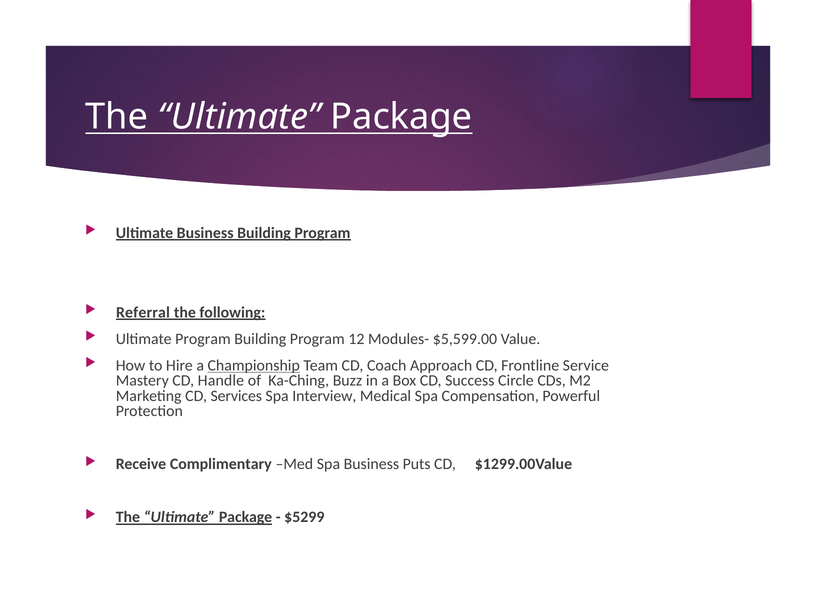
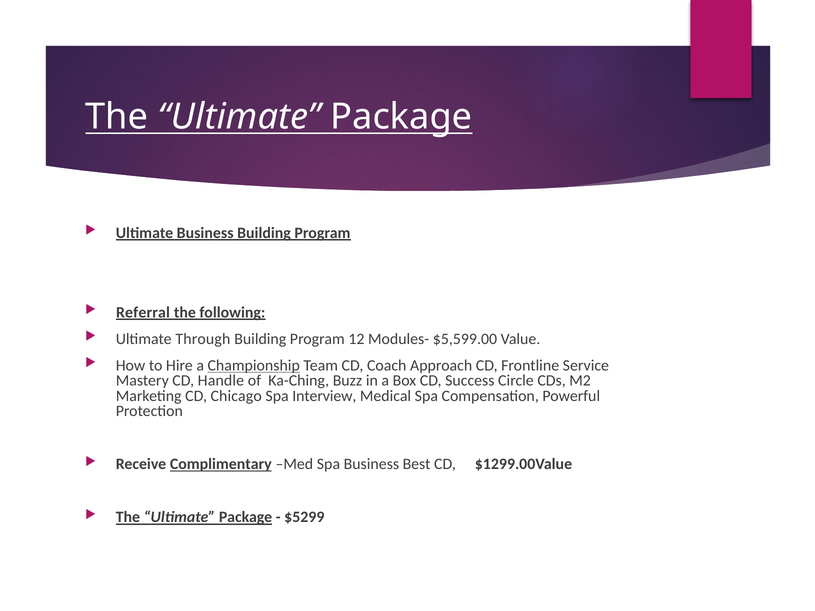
Ultimate Program: Program -> Through
Services: Services -> Chicago
Complimentary underline: none -> present
Puts: Puts -> Best
